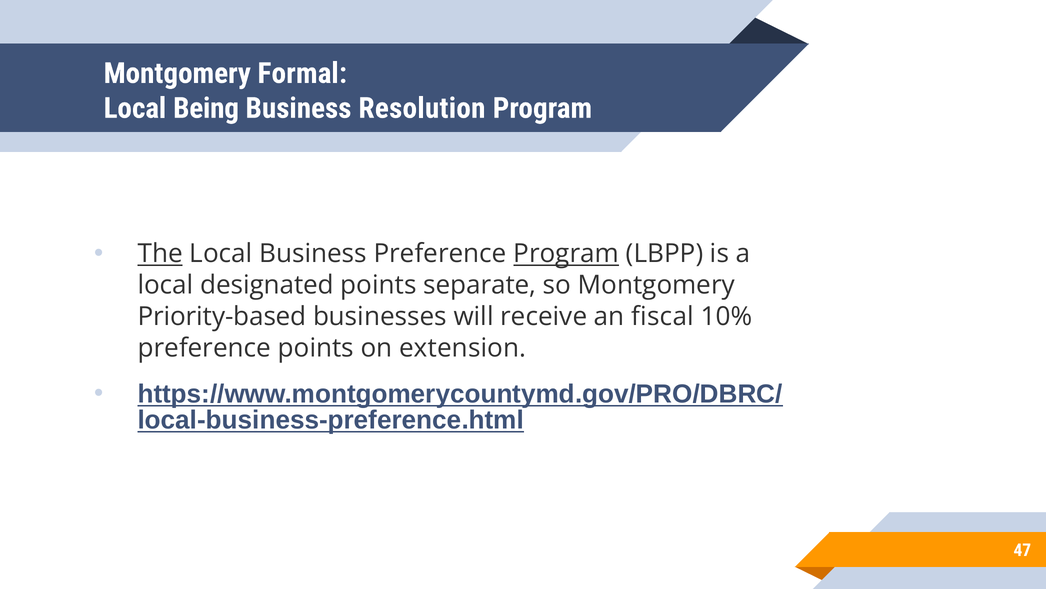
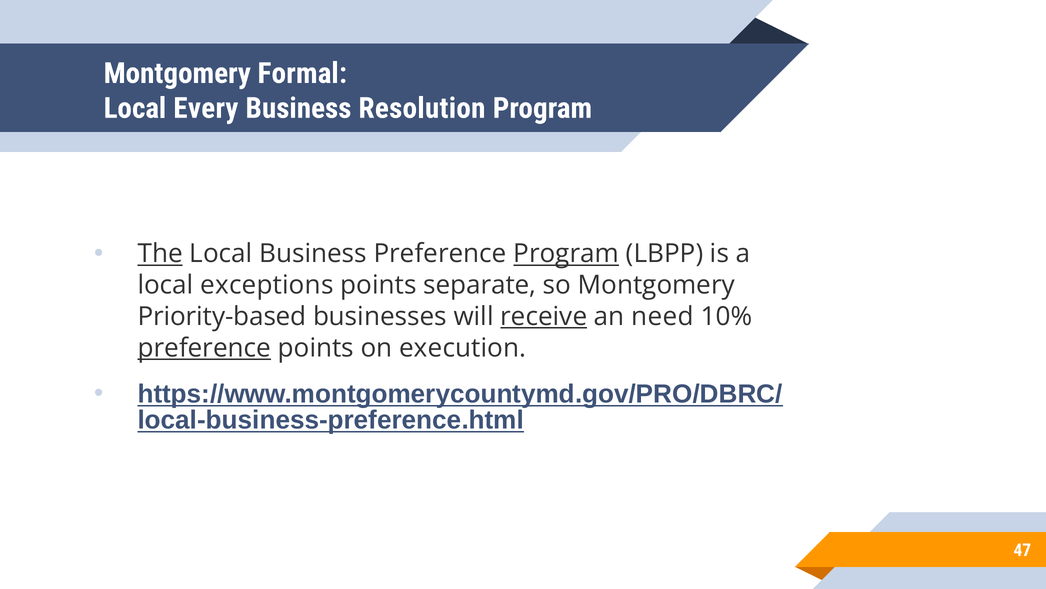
Being: Being -> Every
designated: designated -> exceptions
receive underline: none -> present
fiscal: fiscal -> need
preference at (204, 348) underline: none -> present
extension: extension -> execution
